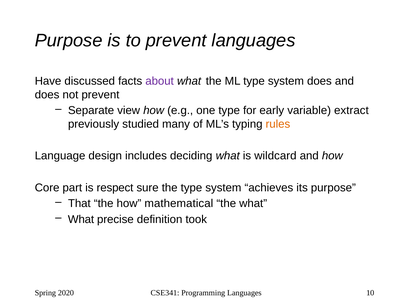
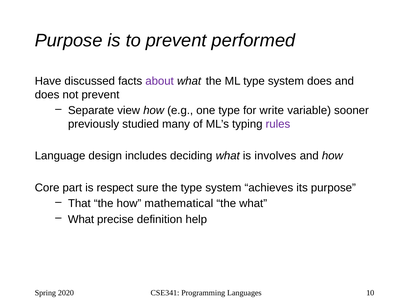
prevent languages: languages -> performed
early: early -> write
extract: extract -> sooner
rules colour: orange -> purple
wildcard: wildcard -> involves
took: took -> help
